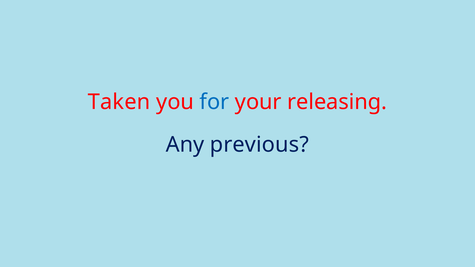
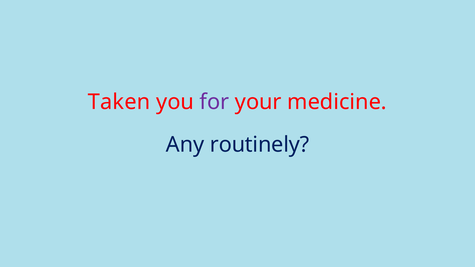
for colour: blue -> purple
releasing: releasing -> medicine
previous: previous -> routinely
